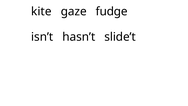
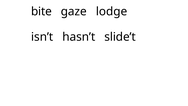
kite: kite -> bite
fudge: fudge -> lodge
